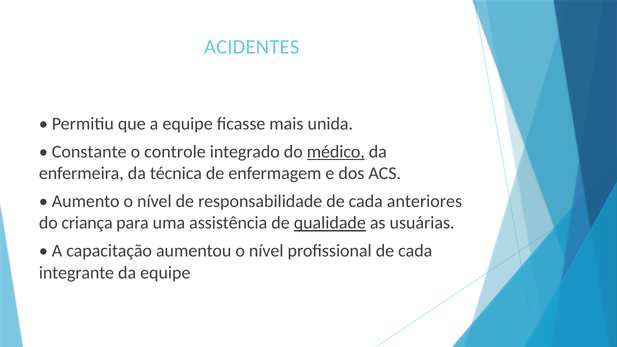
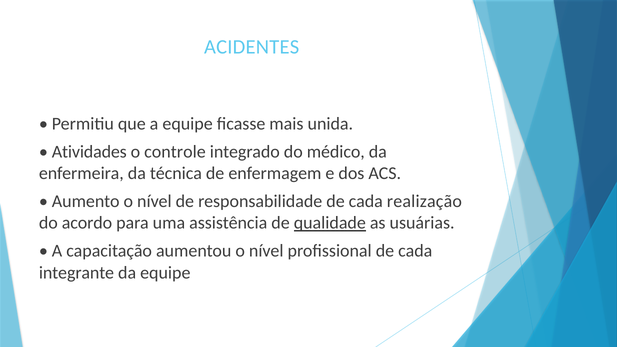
Constante: Constante -> Atividades
médico underline: present -> none
anteriores: anteriores -> realização
criança: criança -> acordo
